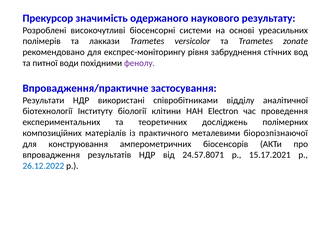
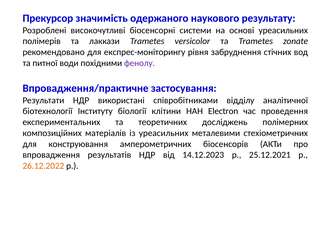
із практичного: практичного -> уреасильних
біорозпізнаючої: біорозпізнаючої -> стехіометричних
24.57.8071: 24.57.8071 -> 14.12.2023
15.17.2021: 15.17.2021 -> 25.12.2021
26.12.2022 colour: blue -> orange
